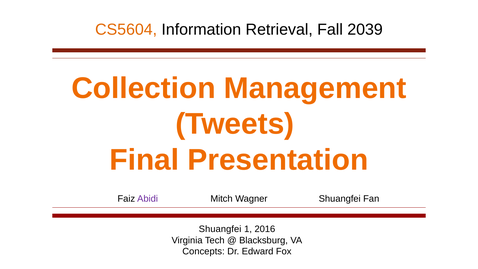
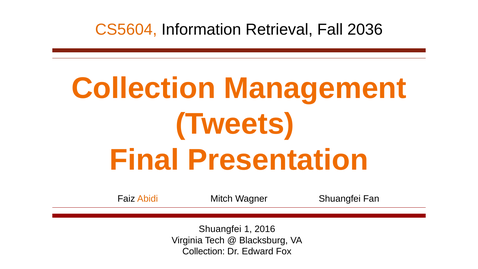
2039: 2039 -> 2036
Abidi colour: purple -> orange
Concepts at (204, 251): Concepts -> Collection
